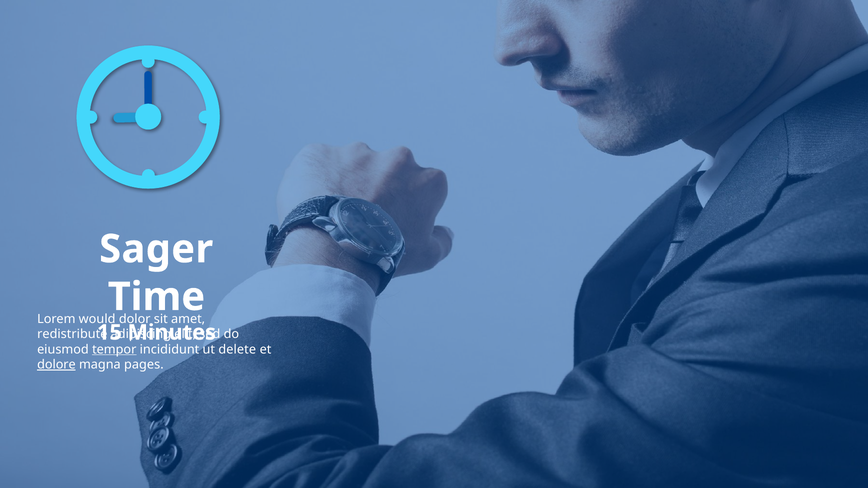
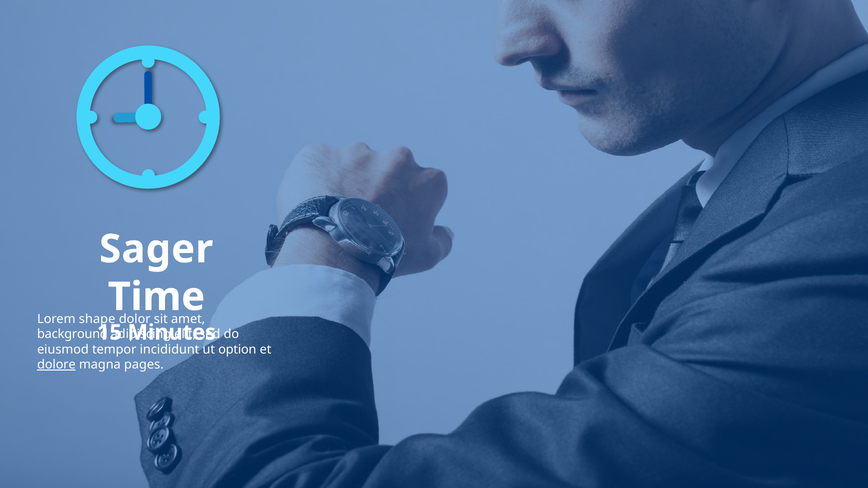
would: would -> shape
redistribute: redistribute -> background
tempor underline: present -> none
delete: delete -> option
